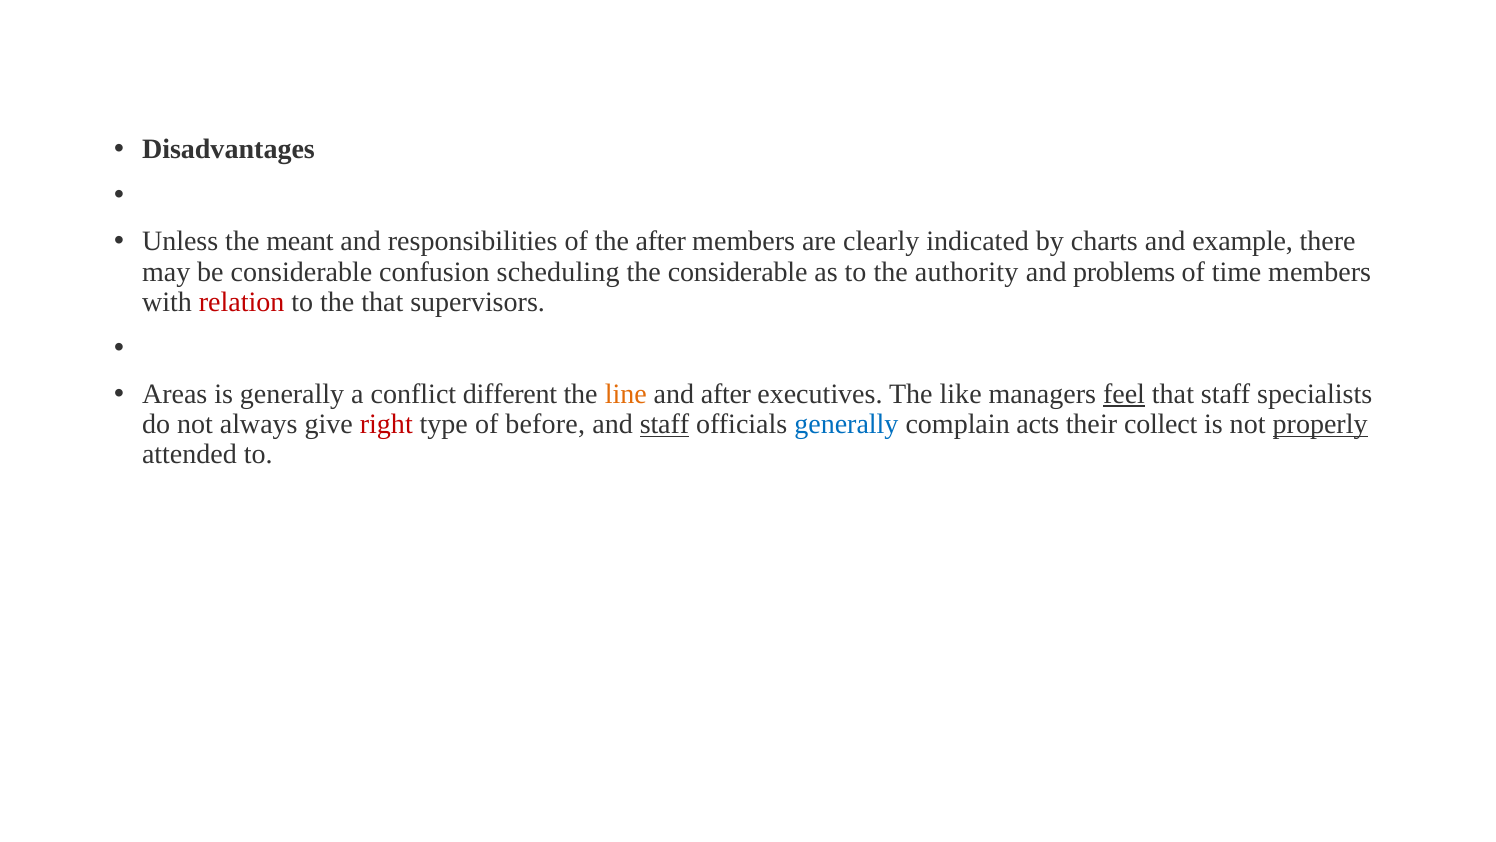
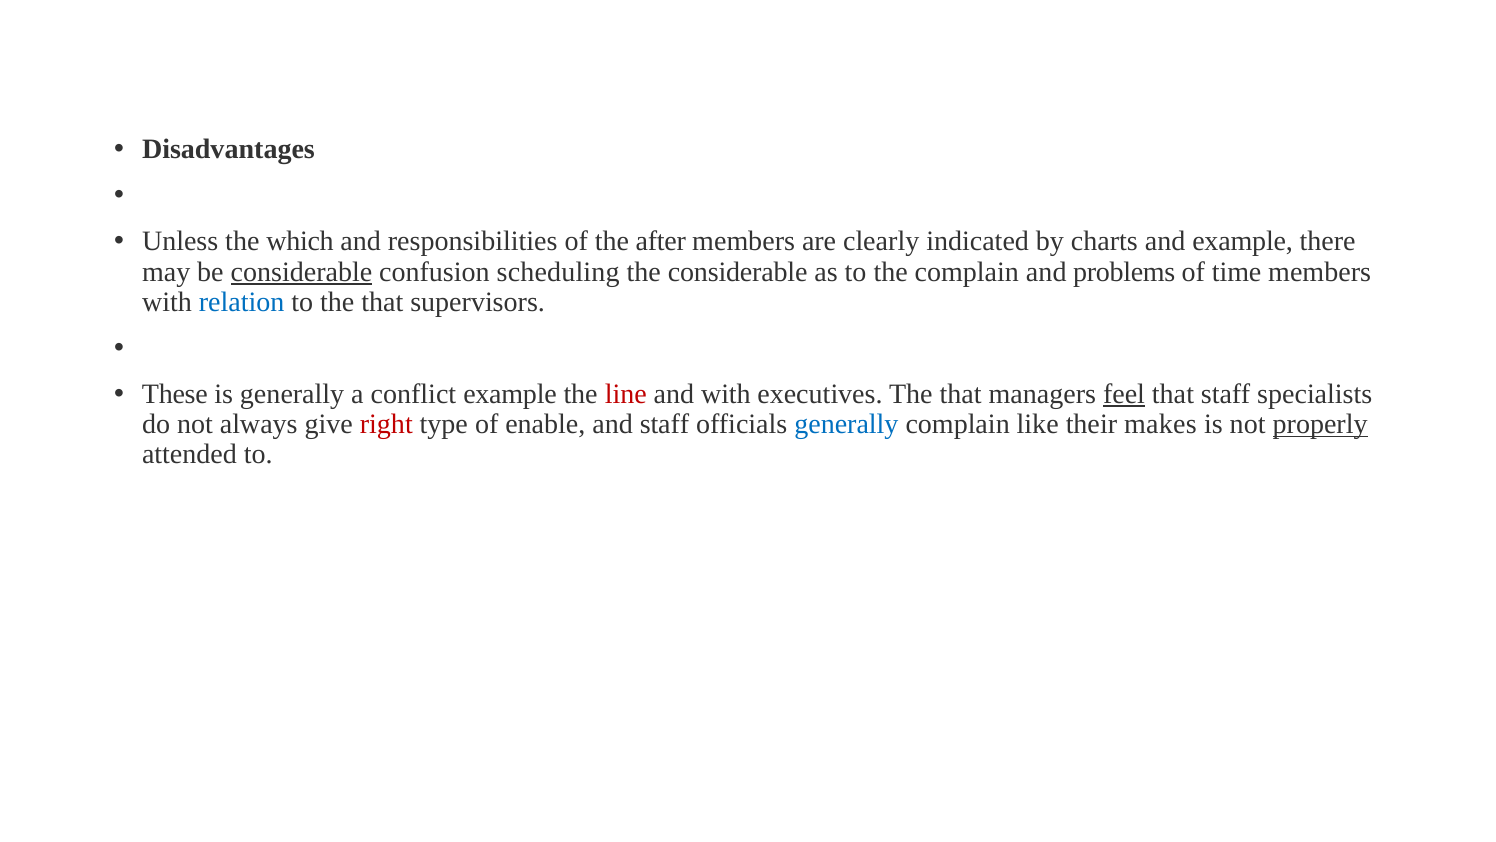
meant: meant -> which
considerable at (301, 272) underline: none -> present
the authority: authority -> complain
relation colour: red -> blue
Areas: Areas -> These
conflict different: different -> example
line colour: orange -> red
and after: after -> with
executives The like: like -> that
before: before -> enable
staff at (664, 424) underline: present -> none
acts: acts -> like
collect: collect -> makes
